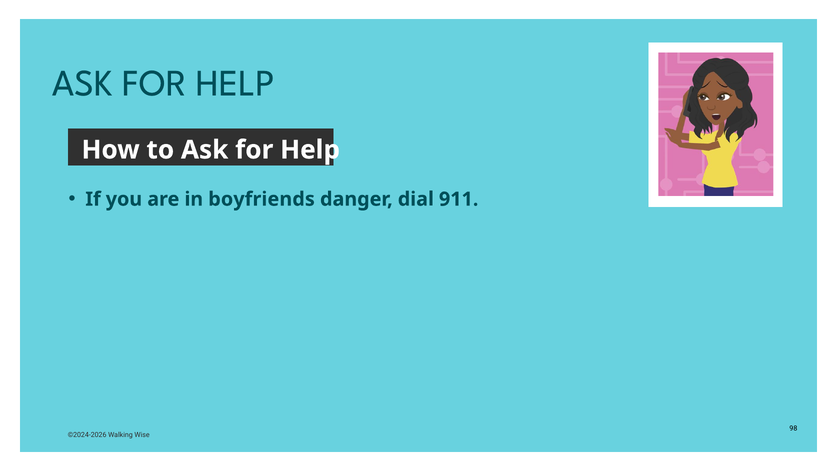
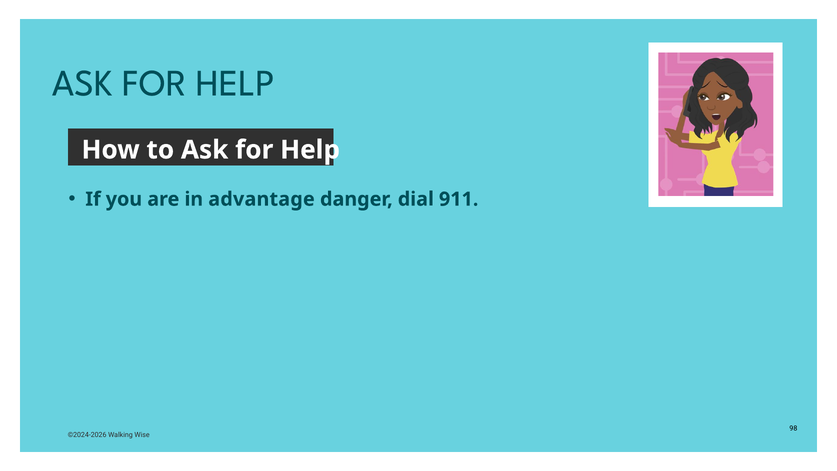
boyfriends: boyfriends -> advantage
